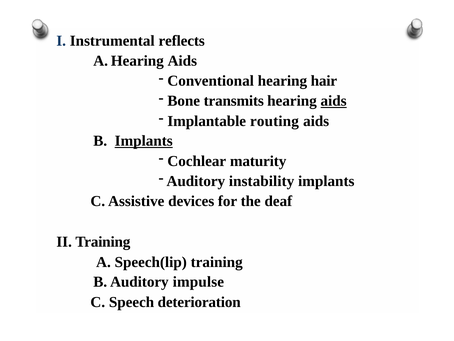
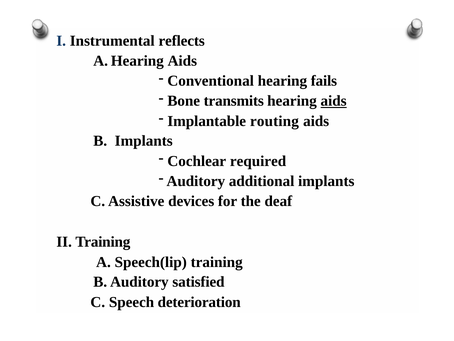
hair: hair -> fails
Implants at (144, 141) underline: present -> none
maturity: maturity -> required
instability: instability -> additional
impulse: impulse -> satisfied
